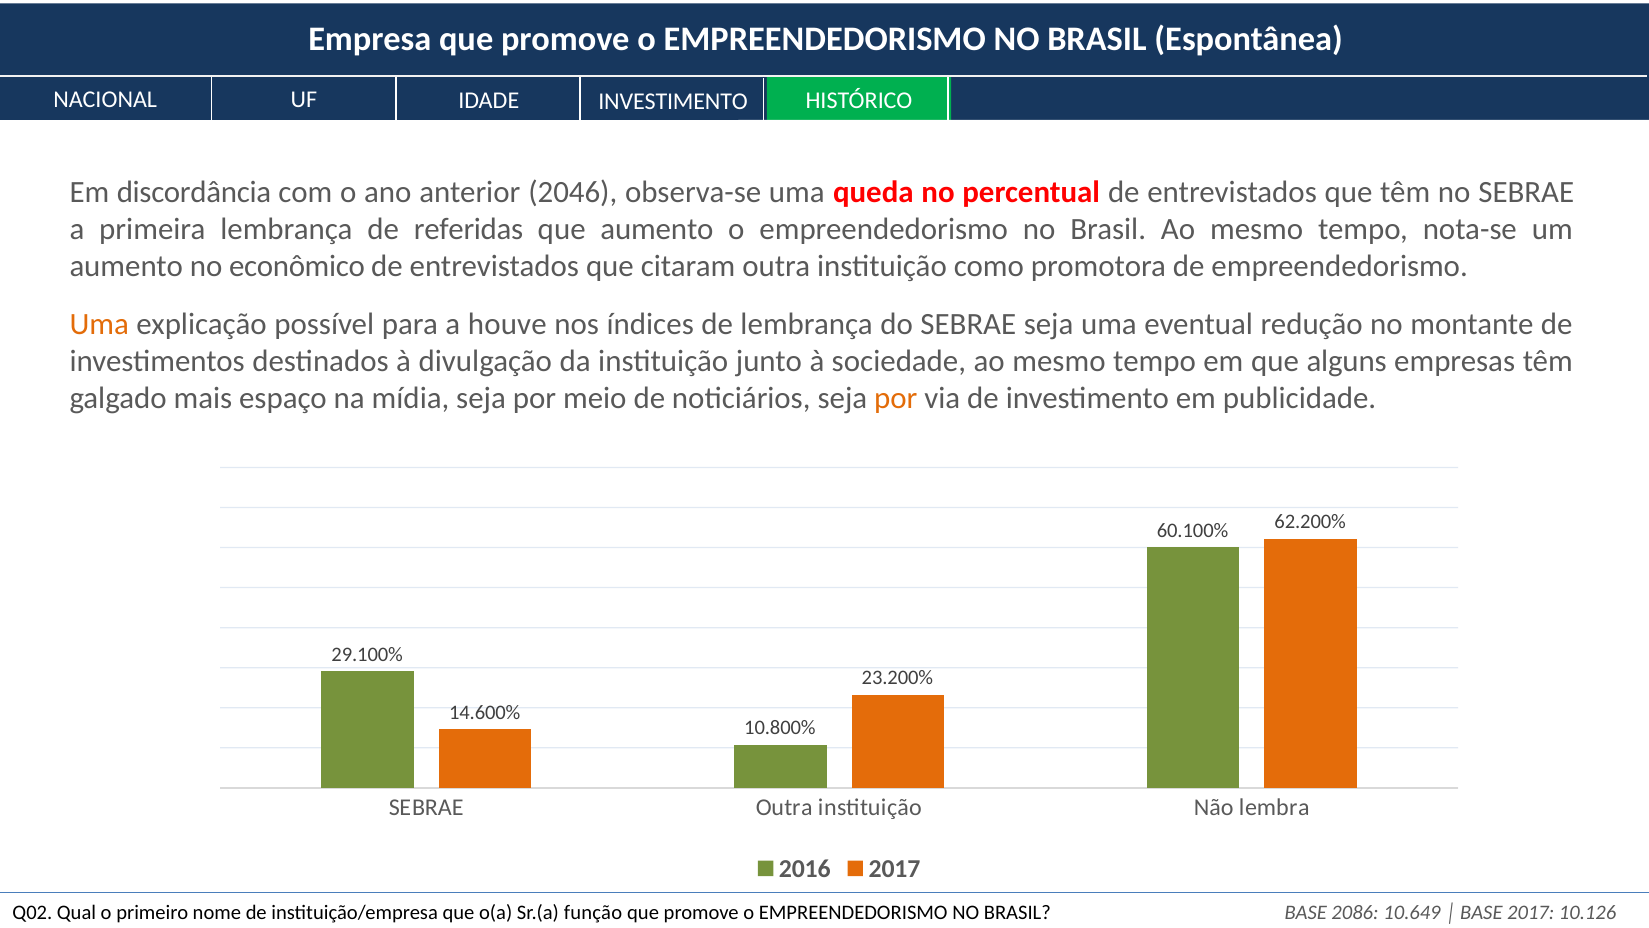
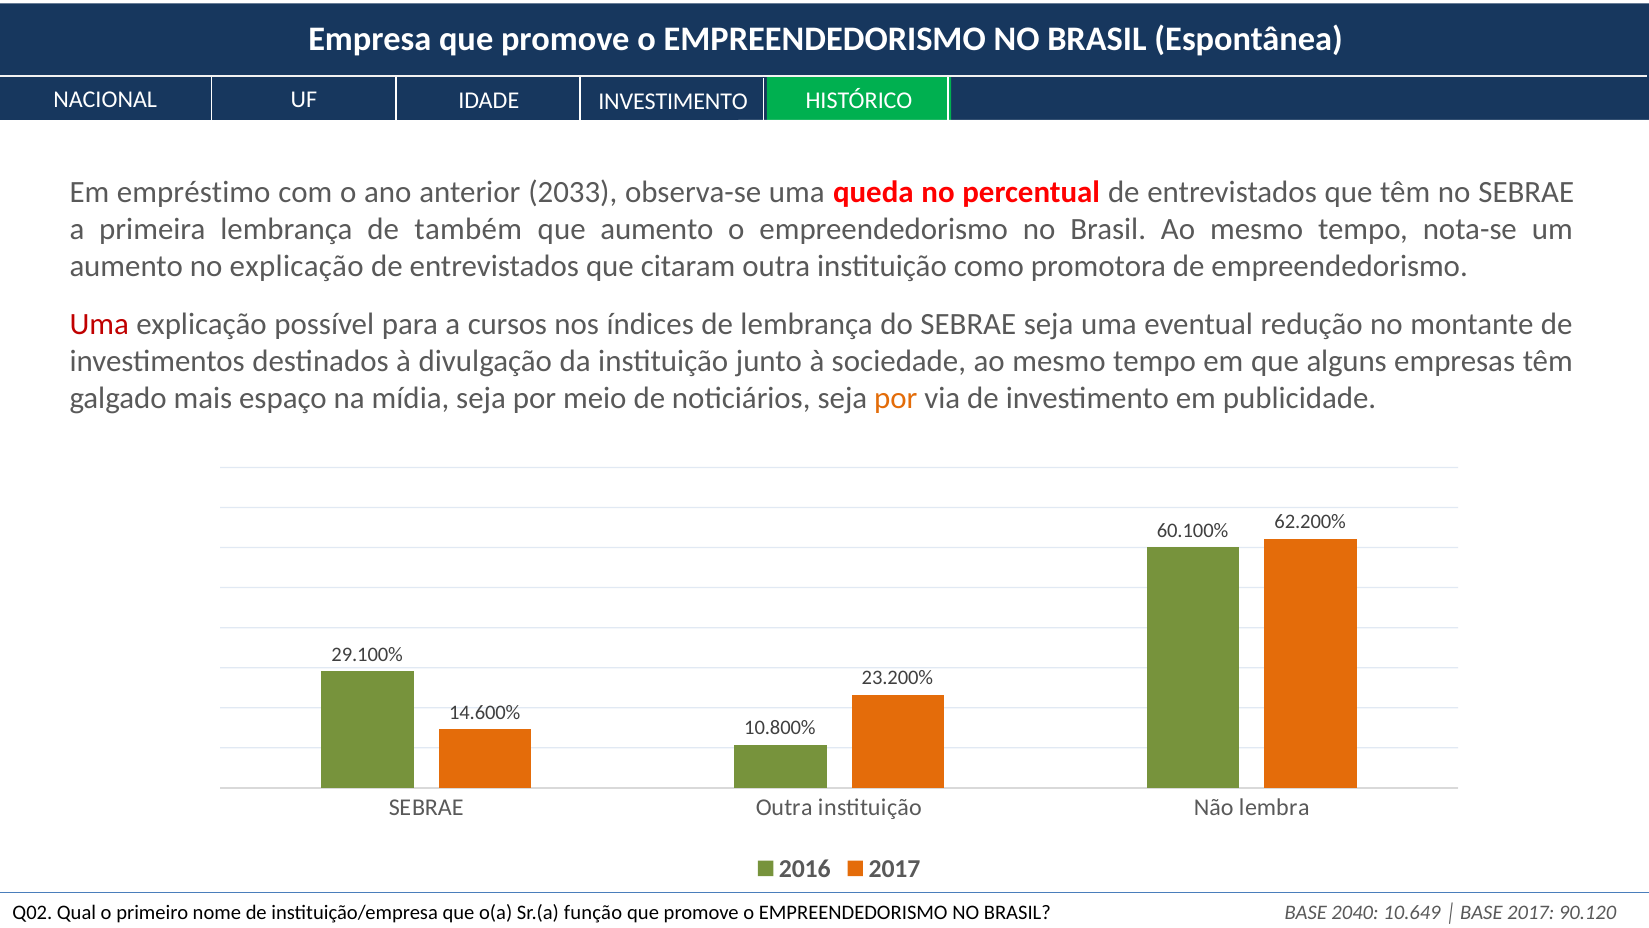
discordância: discordância -> empréstimo
2046: 2046 -> 2033
referidas: referidas -> também
no econômico: econômico -> explicação
Uma at (99, 324) colour: orange -> red
houve: houve -> cursos
2086: 2086 -> 2040
10.126: 10.126 -> 90.120
